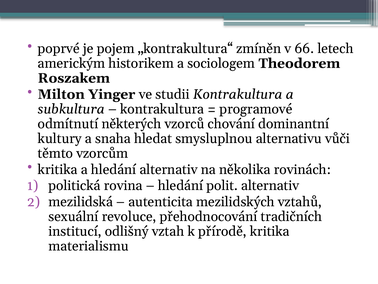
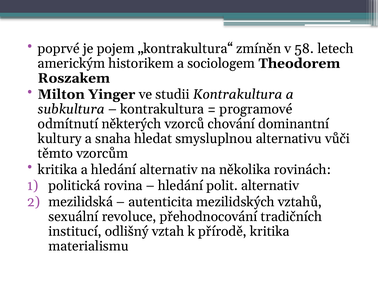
66: 66 -> 58
